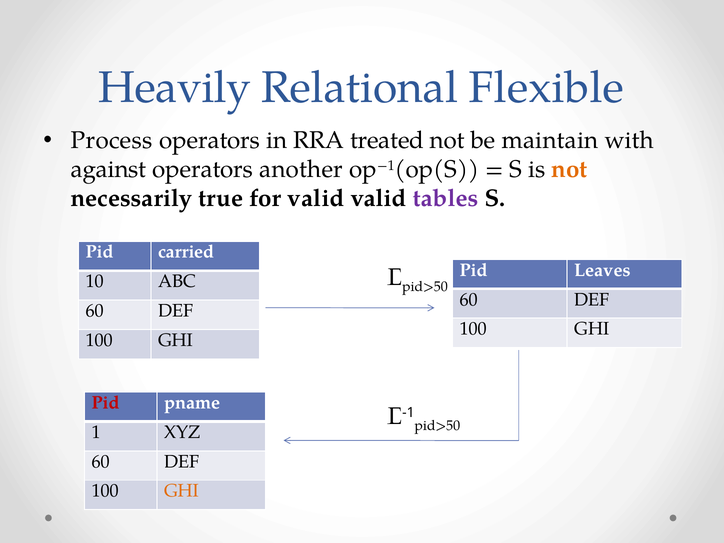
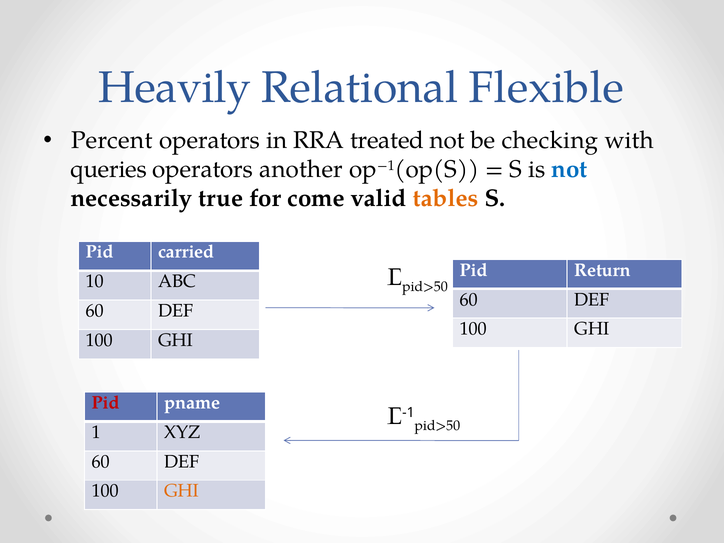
Process: Process -> Percent
maintain: maintain -> checking
against: against -> queries
not at (569, 169) colour: orange -> blue
for valid: valid -> come
tables colour: purple -> orange
Leaves: Leaves -> Return
